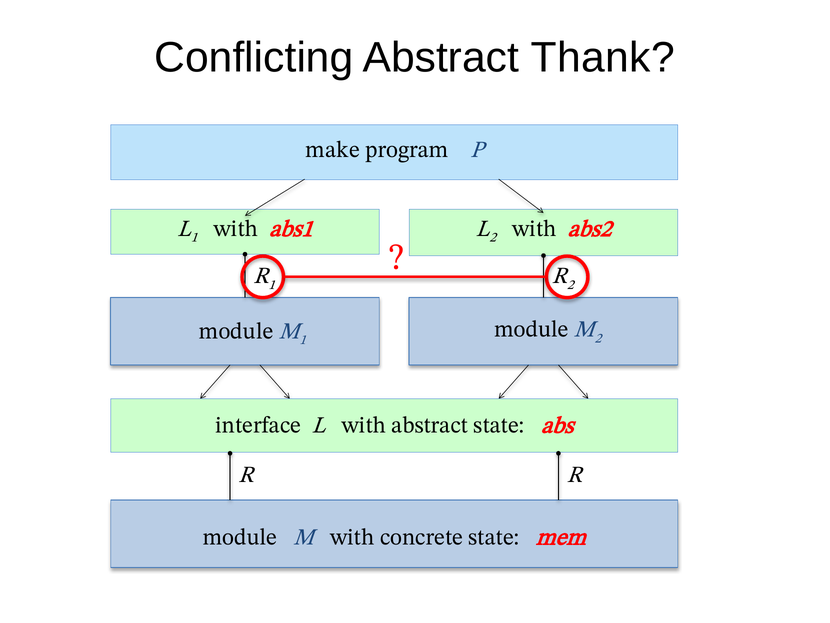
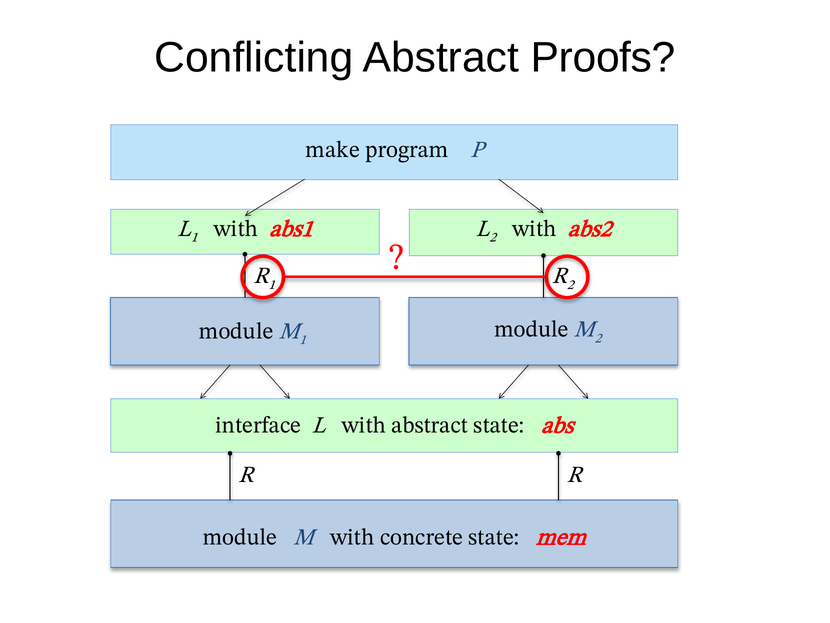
Thank: Thank -> Proofs
